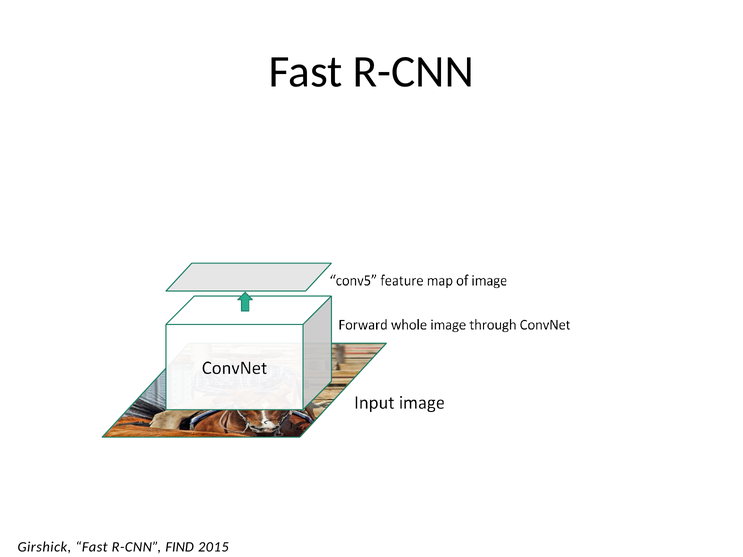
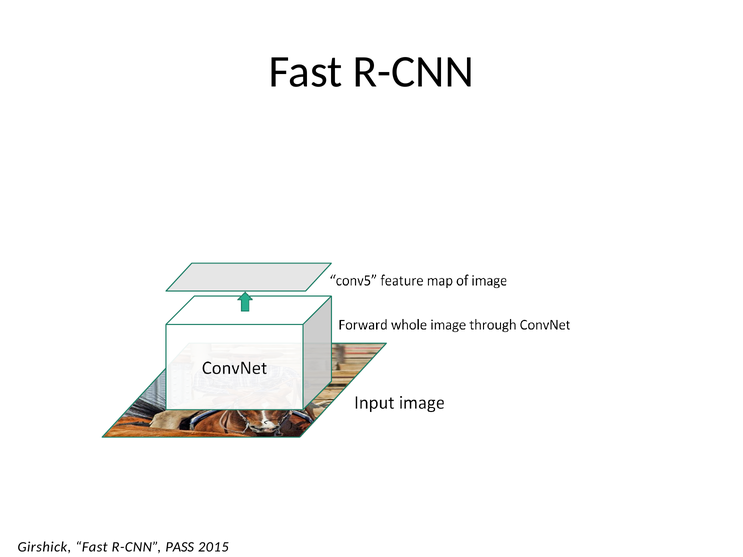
FIND: FIND -> PASS
